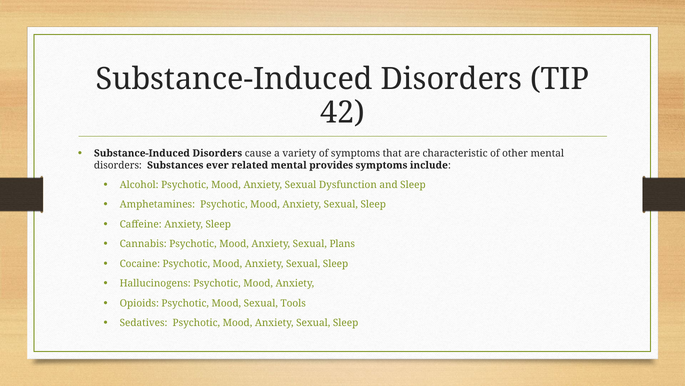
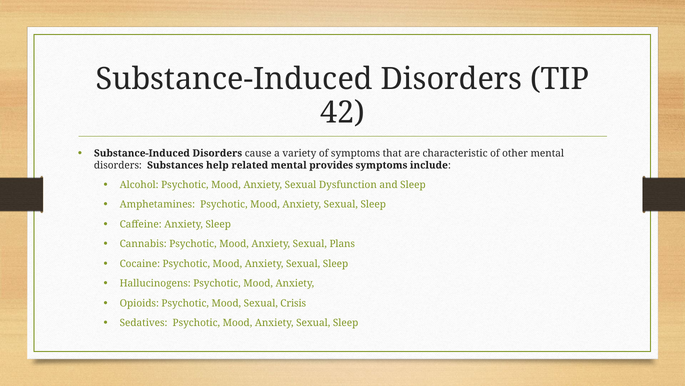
ever: ever -> help
Tools: Tools -> Crisis
